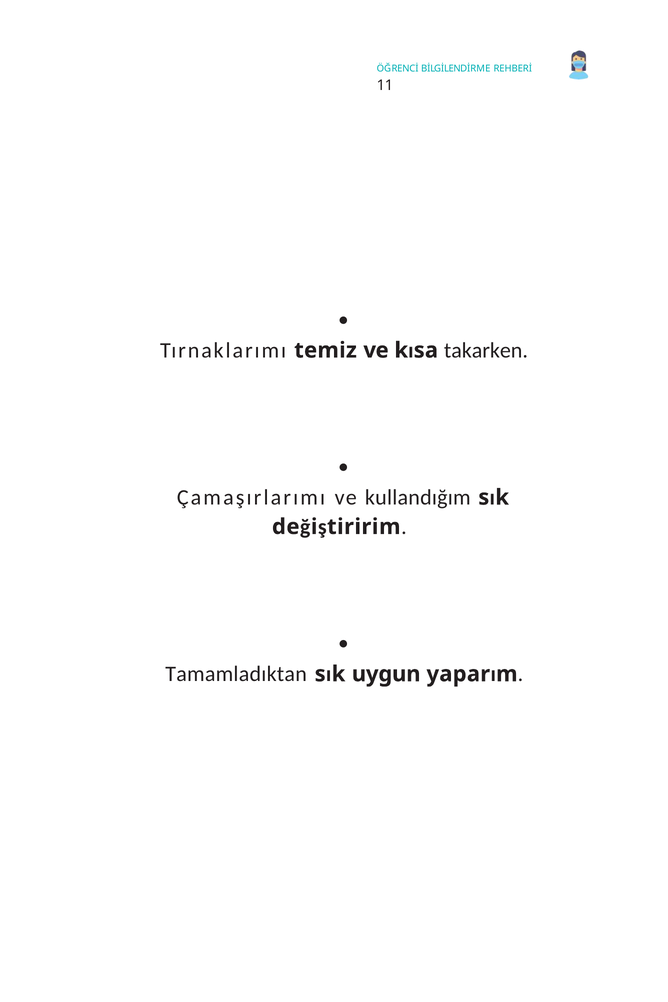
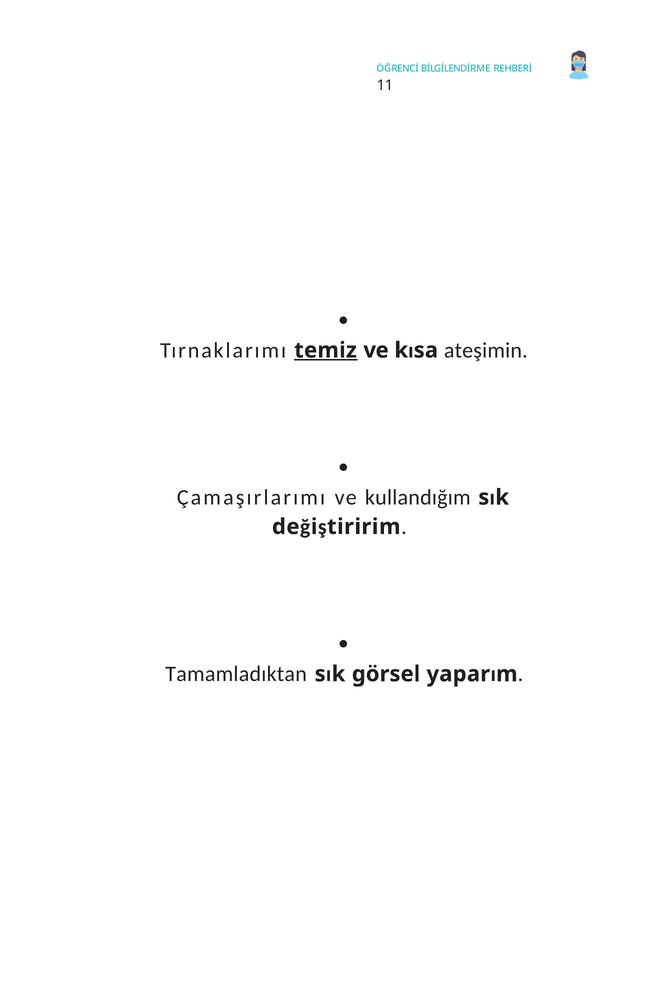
temiz underline: none -> present
takarken: takarken -> ateşimin
uygun: uygun -> görsel
